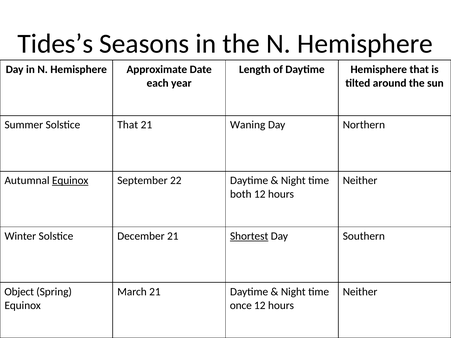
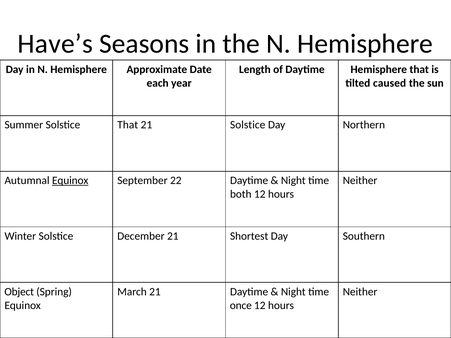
Tides’s: Tides’s -> Have’s
around: around -> caused
21 Waning: Waning -> Solstice
Shortest underline: present -> none
